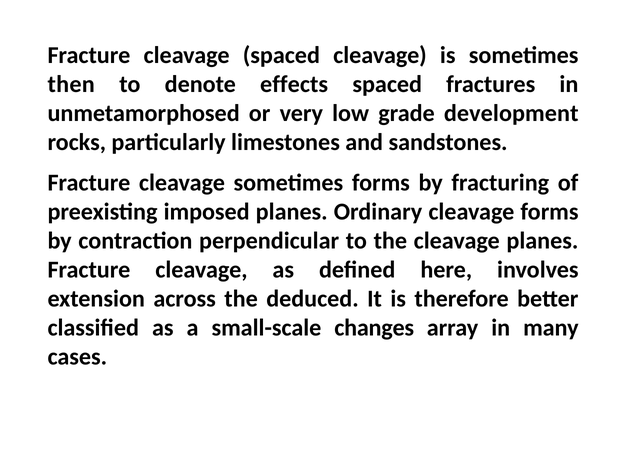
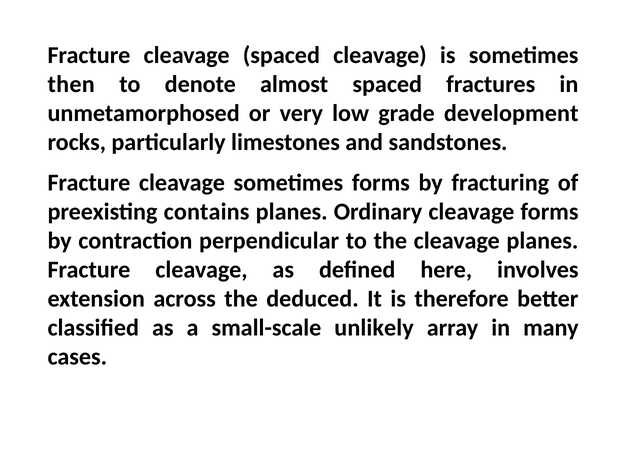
effects: effects -> almost
imposed: imposed -> contains
changes: changes -> unlikely
